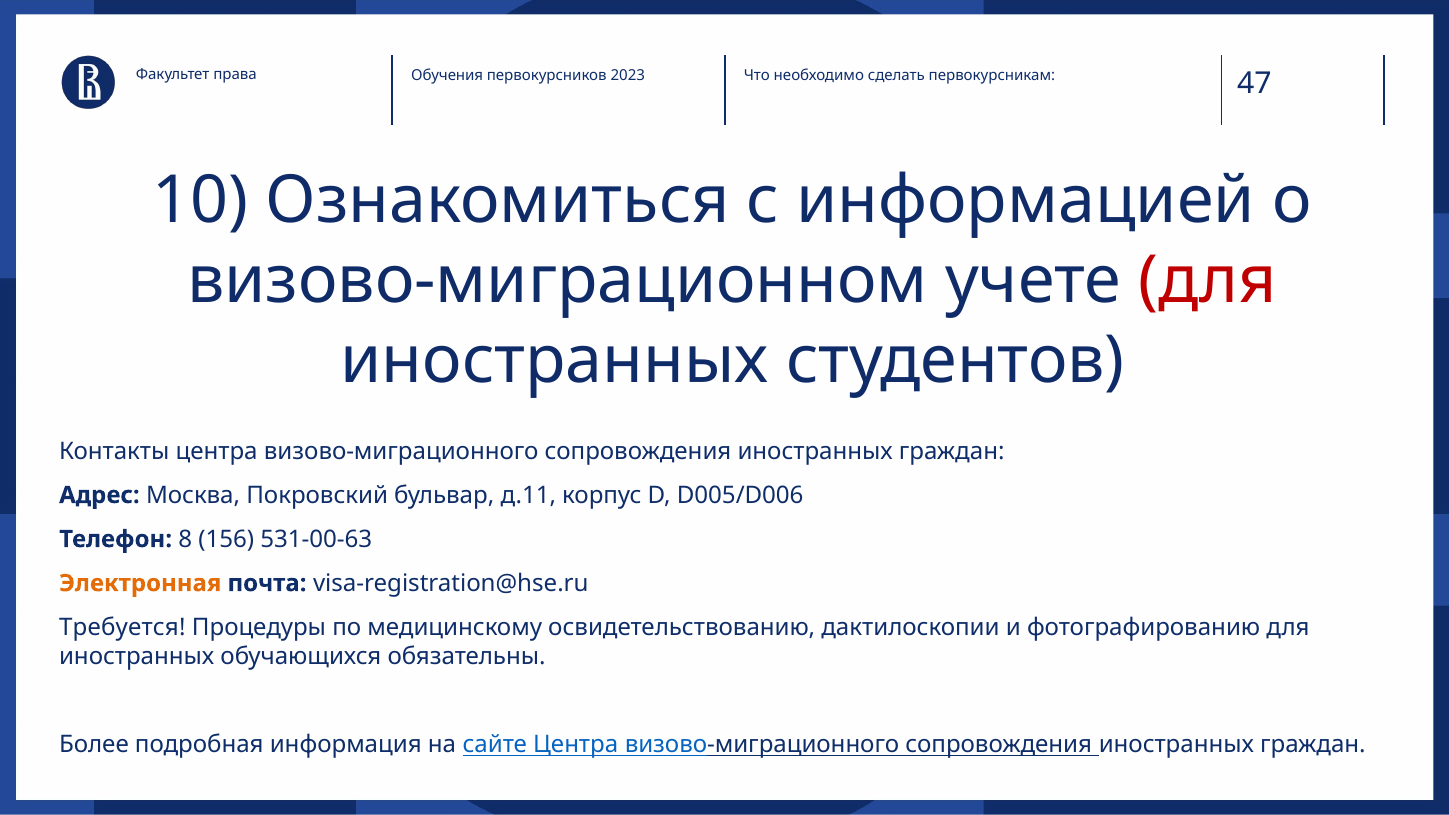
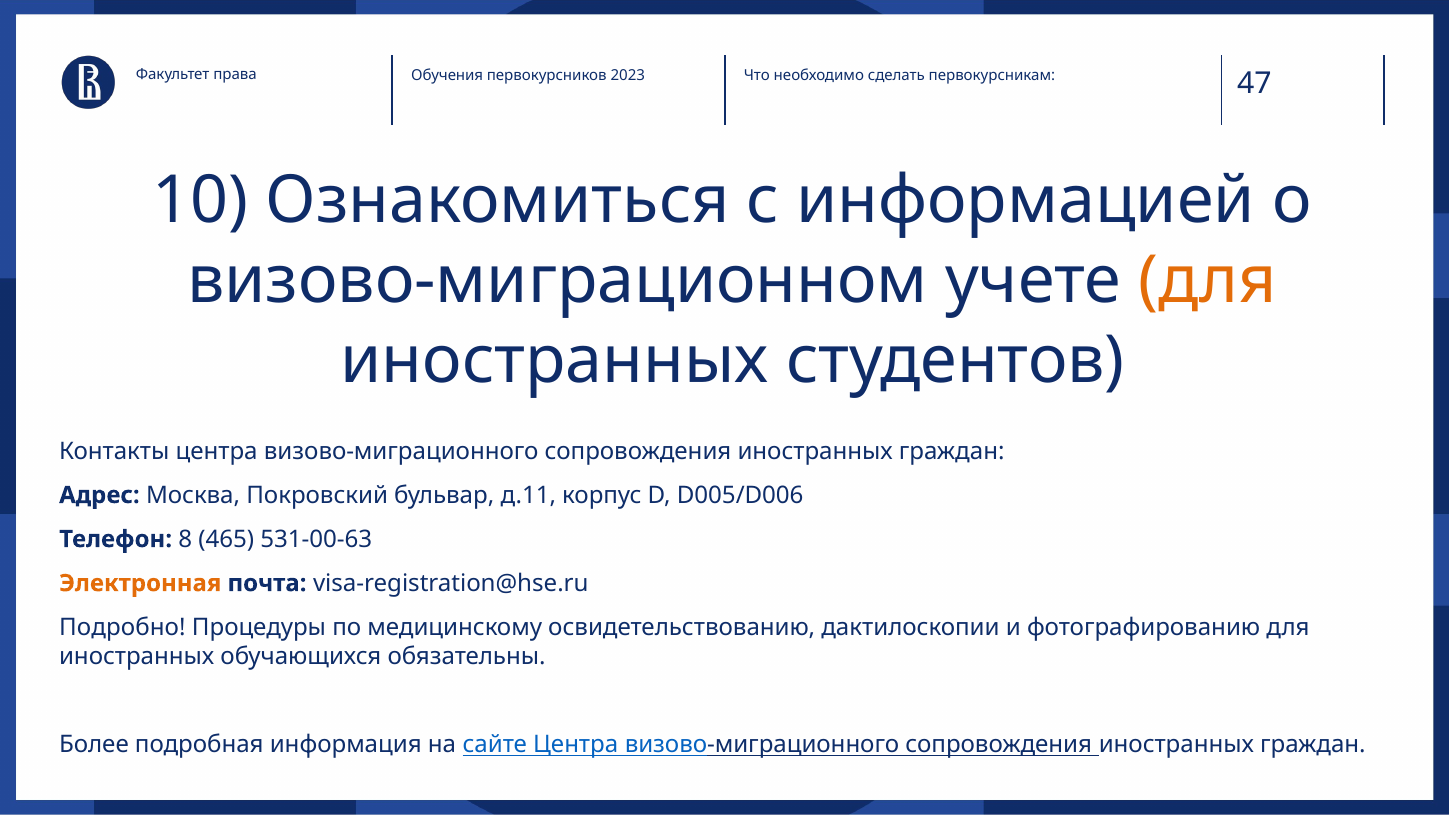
для at (1207, 281) colour: red -> orange
156: 156 -> 465
Требуется: Требуется -> Подробно
